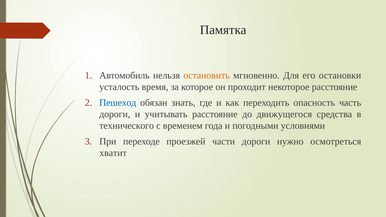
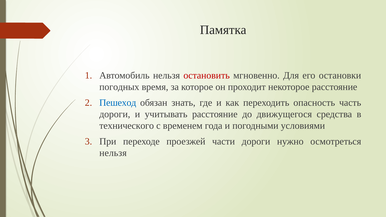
остановить colour: orange -> red
усталость: усталость -> погодных
хватит at (113, 153): хватит -> нельзя
